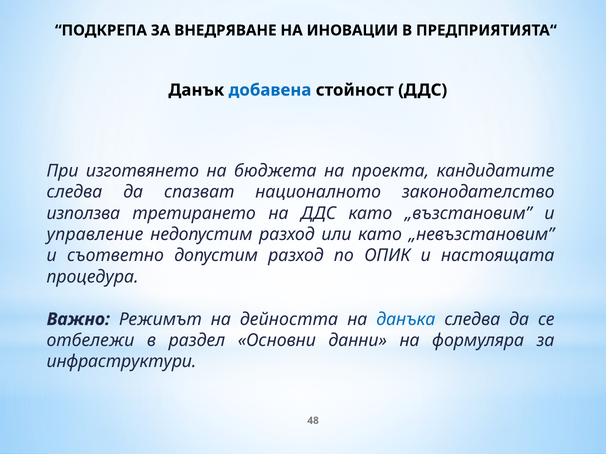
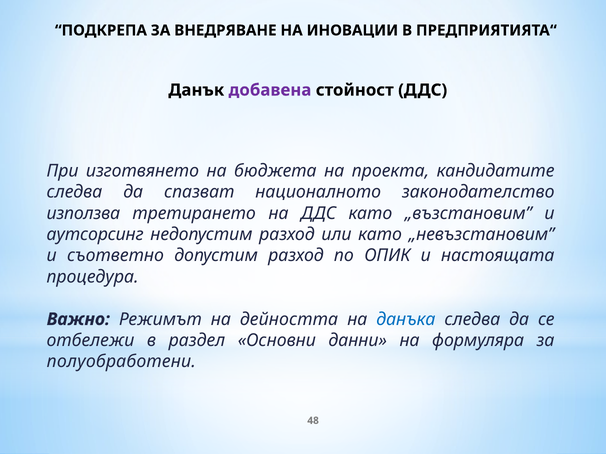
добавена colour: blue -> purple
управление: управление -> аутсорсинг
инфраструктури: инфраструктури -> полуобработени
